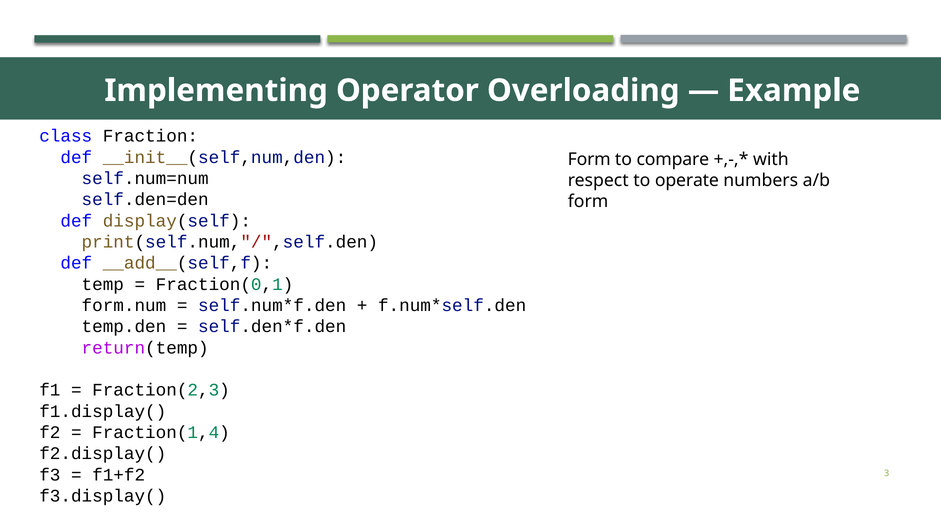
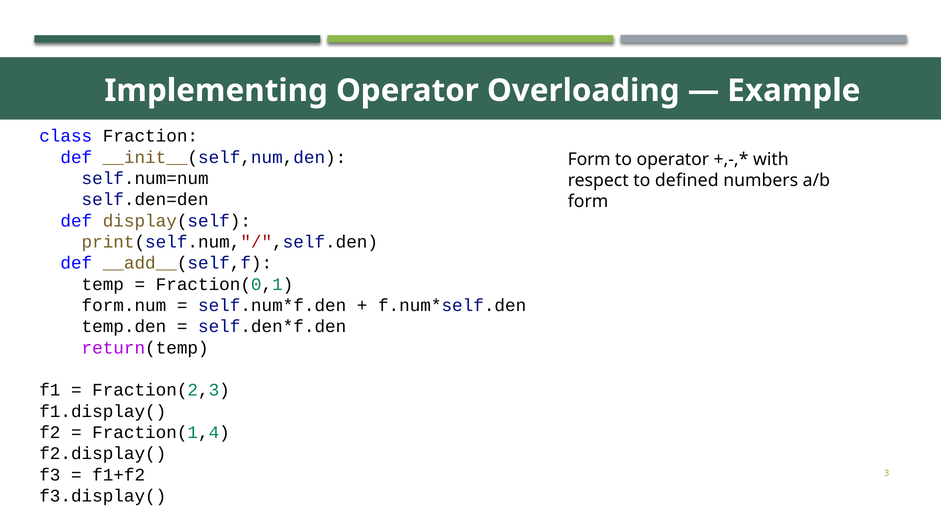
to compare: compare -> operator
operate: operate -> defined
